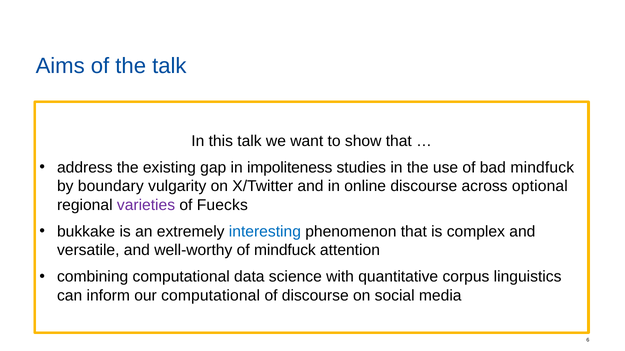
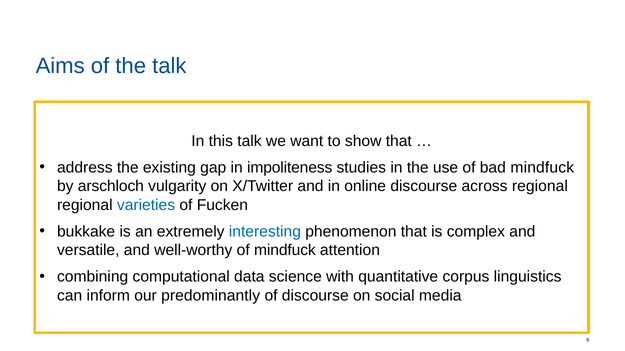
boundary: boundary -> arschloch
across optional: optional -> regional
varieties colour: purple -> blue
Fuecks: Fuecks -> Fucken
our computational: computational -> predominantly
